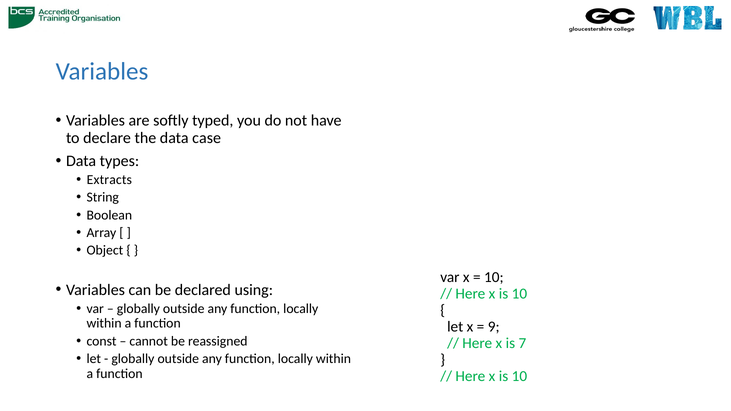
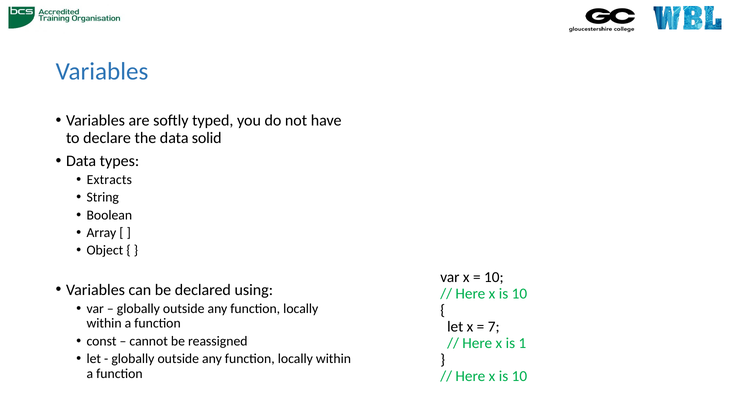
case: case -> solid
9: 9 -> 7
7: 7 -> 1
